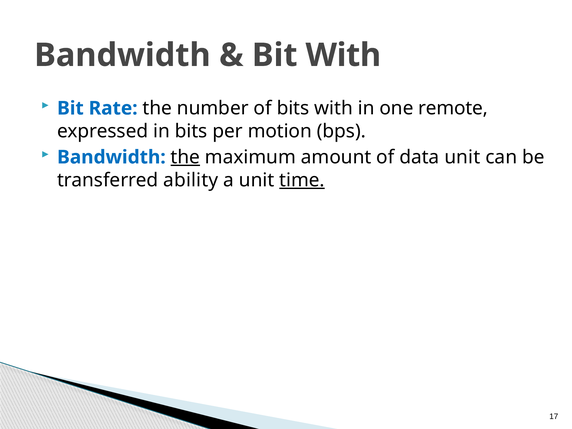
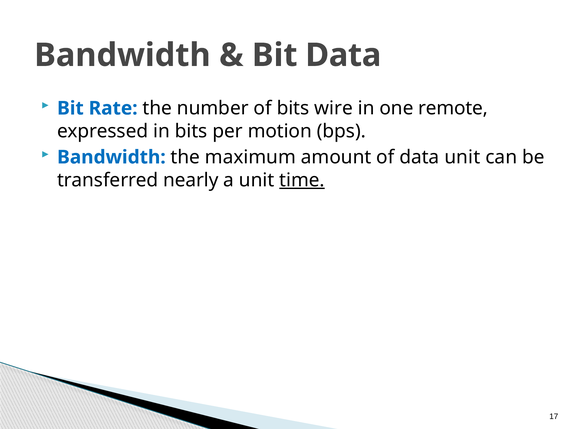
Bit With: With -> Data
bits with: with -> wire
the at (185, 157) underline: present -> none
ability: ability -> nearly
